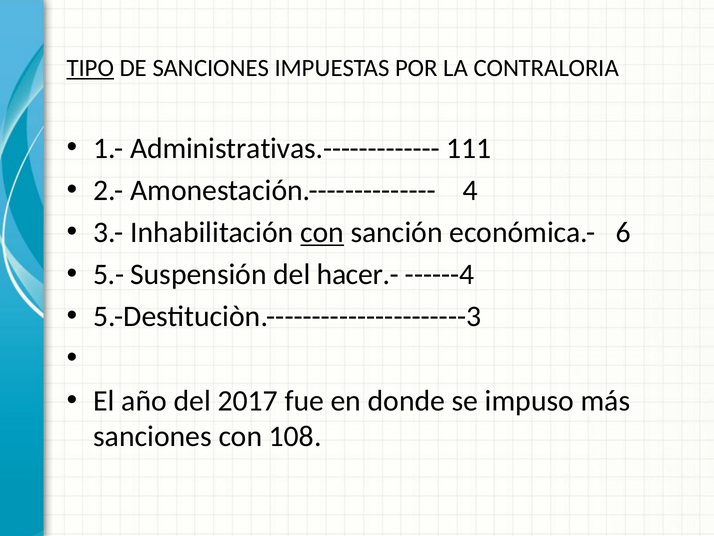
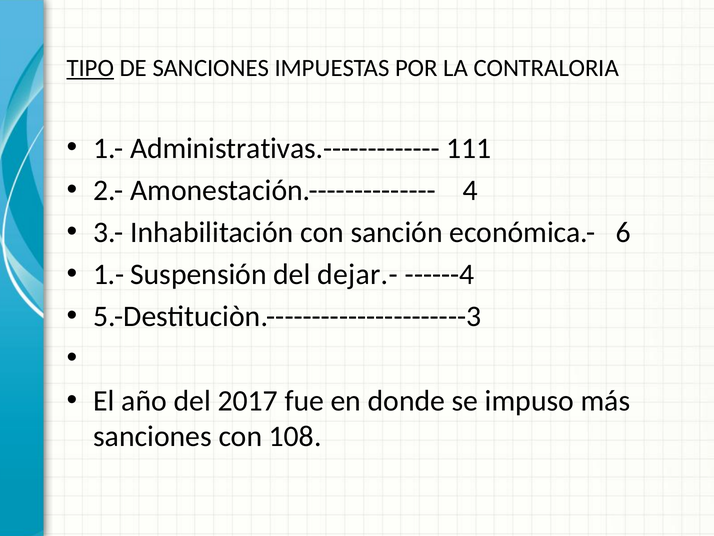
con at (322, 232) underline: present -> none
5.- at (109, 274): 5.- -> 1.-
hacer.-: hacer.- -> dejar.-
